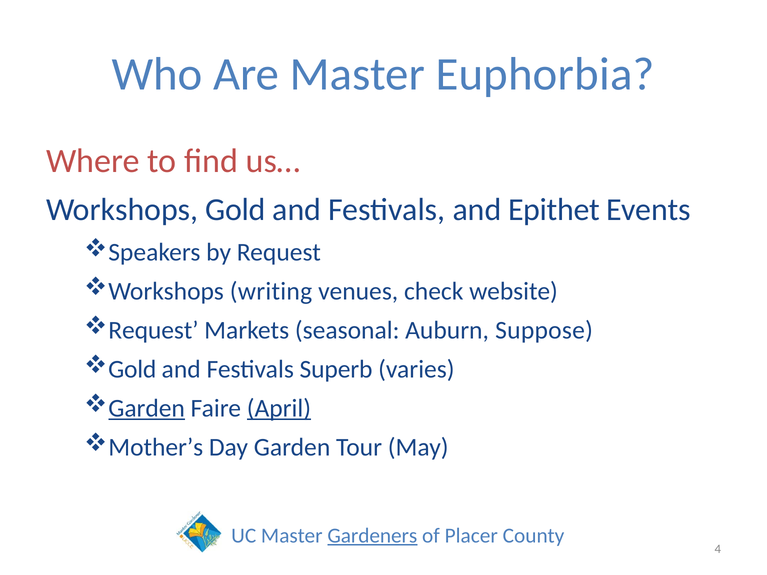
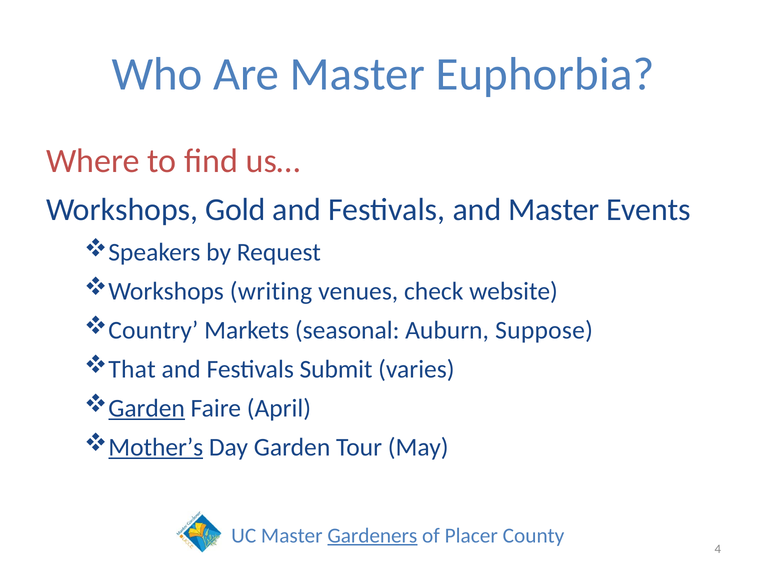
and Epithet: Epithet -> Master
Request at (153, 330): Request -> Country
Gold at (132, 369): Gold -> That
Superb: Superb -> Submit
April underline: present -> none
Mother’s underline: none -> present
